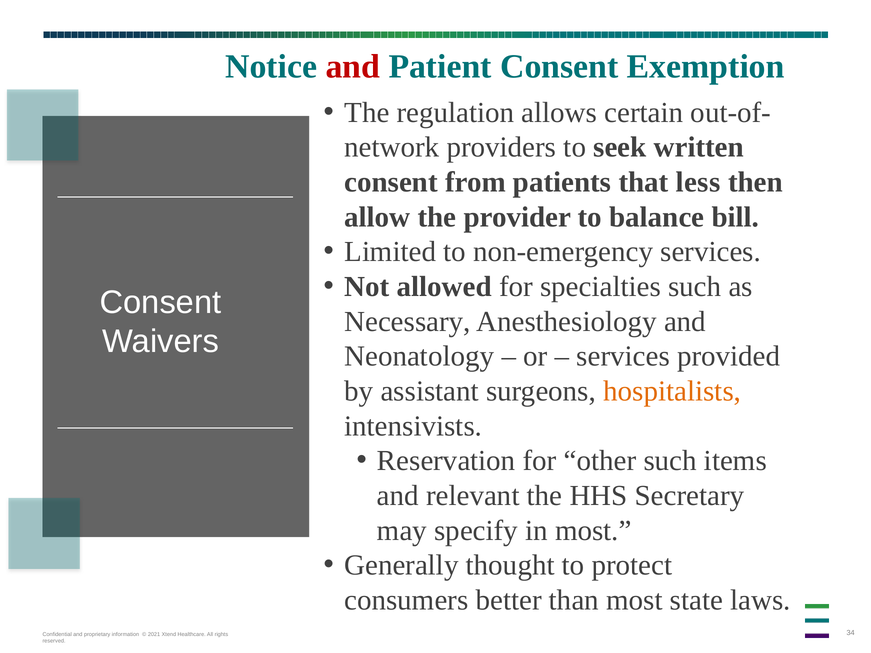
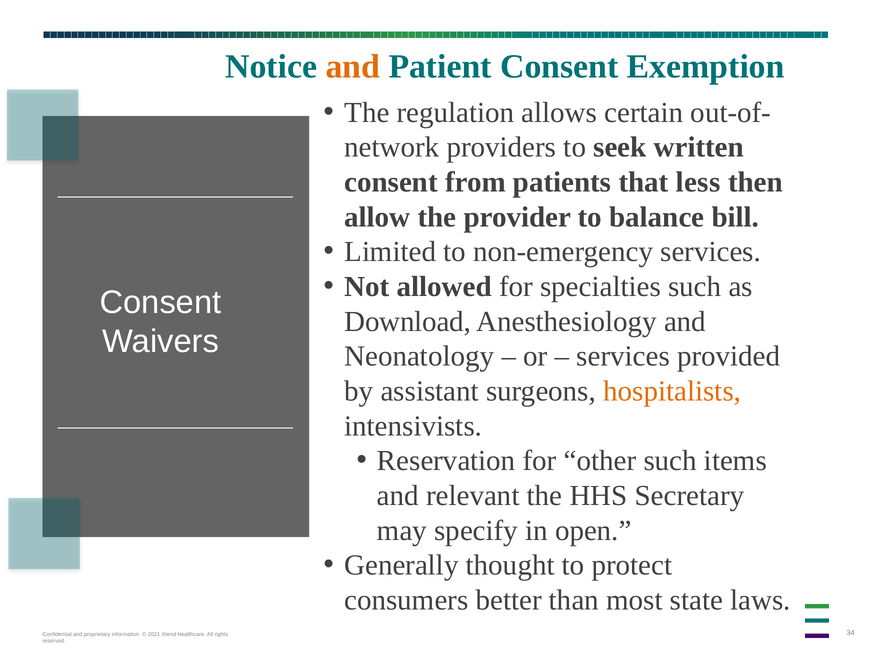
and at (353, 67) colour: red -> orange
Necessary: Necessary -> Download
in most: most -> open
